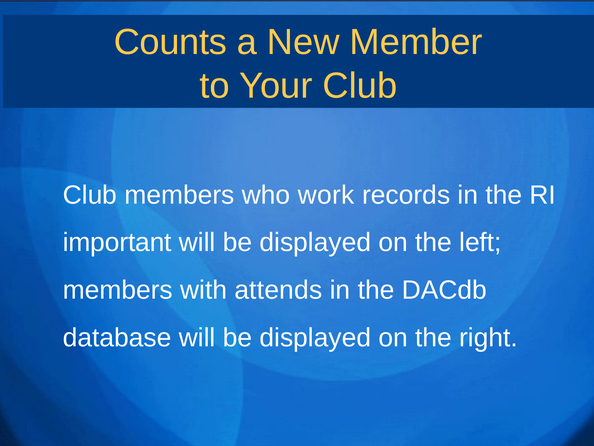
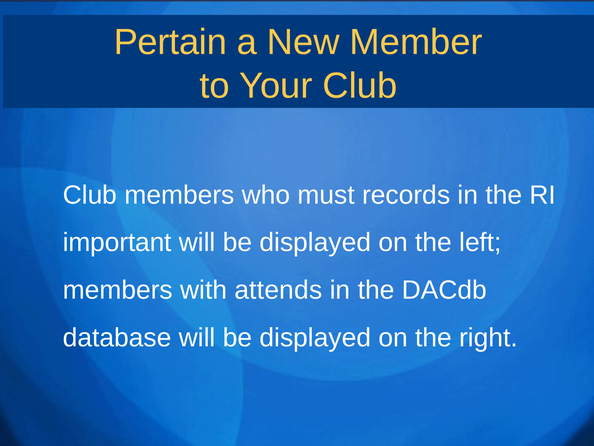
Counts: Counts -> Pertain
work: work -> must
